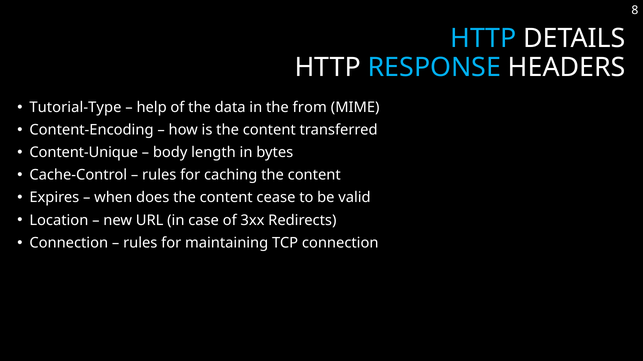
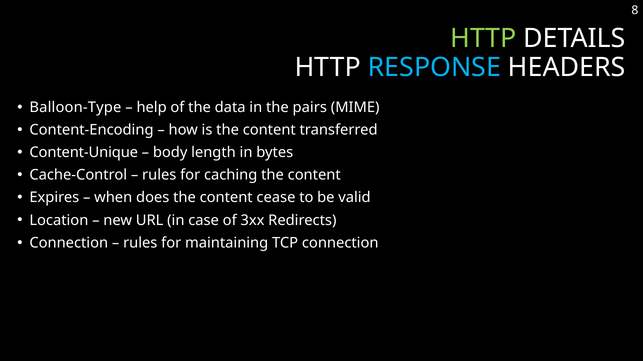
HTTP at (483, 39) colour: light blue -> light green
Tutorial-Type: Tutorial-Type -> Balloon-Type
from: from -> pairs
